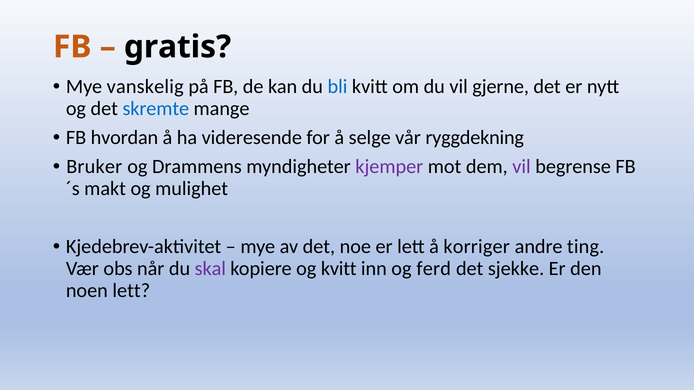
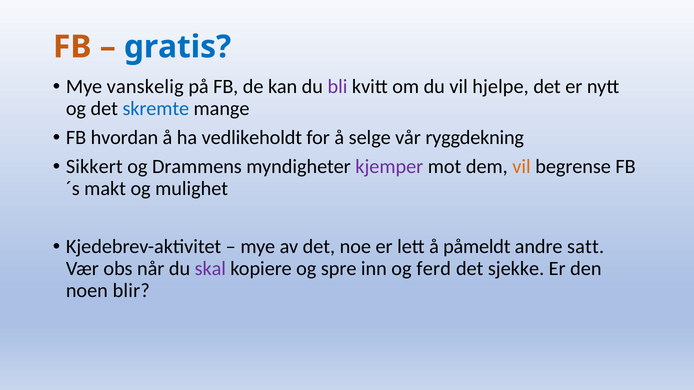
gratis colour: black -> blue
bli colour: blue -> purple
gjerne: gjerne -> hjelpe
videresende: videresende -> vedlikeholdt
Bruker: Bruker -> Sikkert
vil at (522, 167) colour: purple -> orange
korriger: korriger -> påmeldt
ting: ting -> satt
og kvitt: kvitt -> spre
noen lett: lett -> blir
